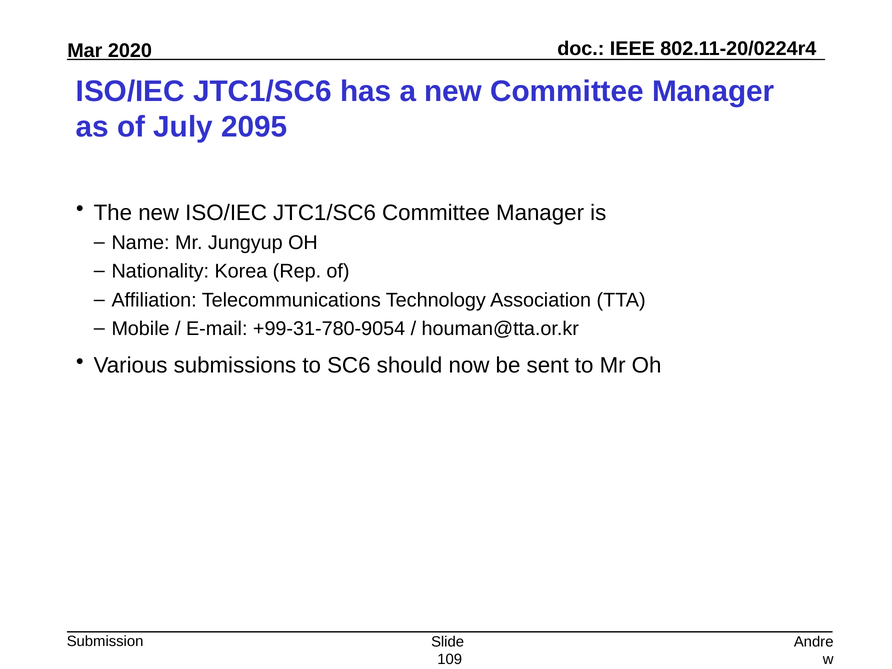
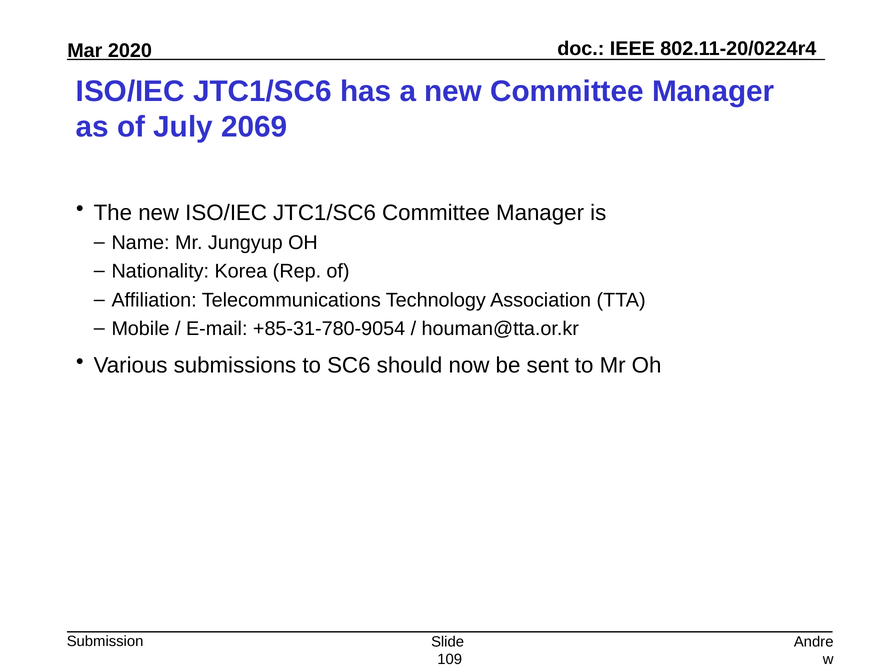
2095: 2095 -> 2069
+99-31-780-9054: +99-31-780-9054 -> +85-31-780-9054
